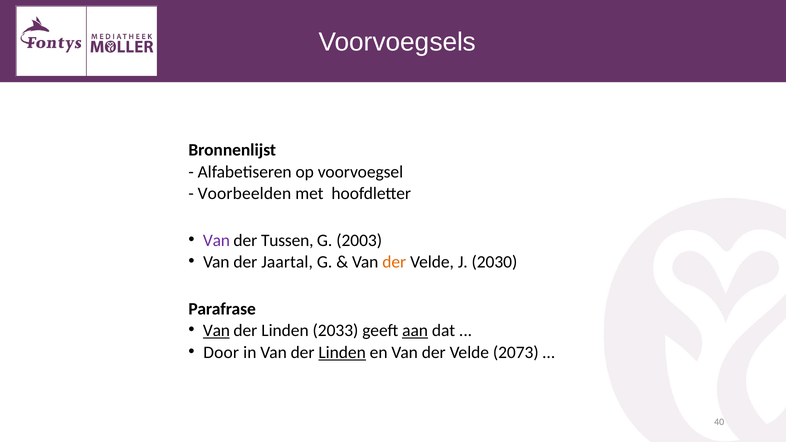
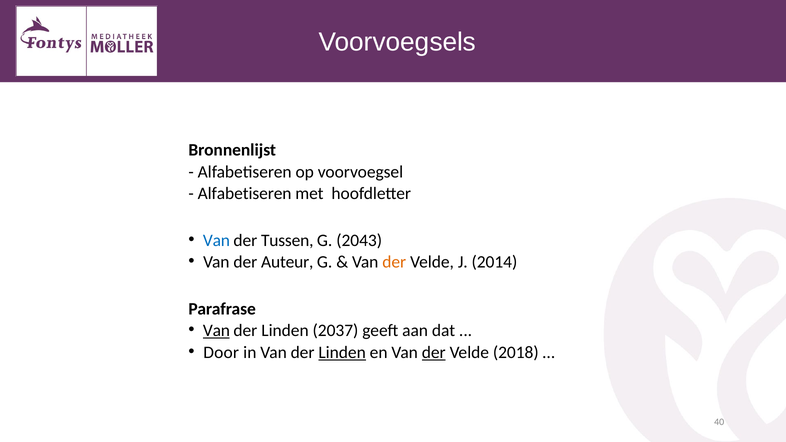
Voorbeelden at (244, 193): Voorbeelden -> Alfabetiseren
Van at (216, 241) colour: purple -> blue
2003: 2003 -> 2043
Jaartal: Jaartal -> Auteur
2030: 2030 -> 2014
2033: 2033 -> 2037
aan underline: present -> none
der at (434, 352) underline: none -> present
2073: 2073 -> 2018
